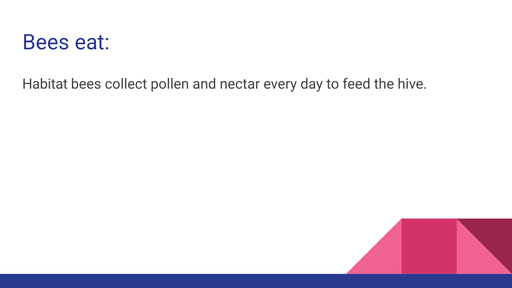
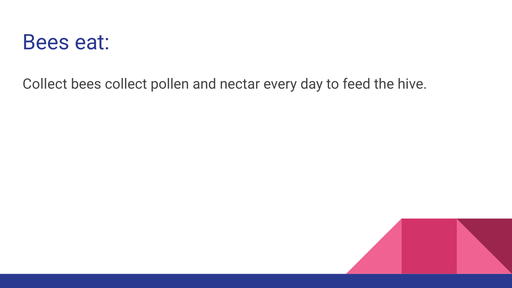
Habitat at (45, 84): Habitat -> Collect
